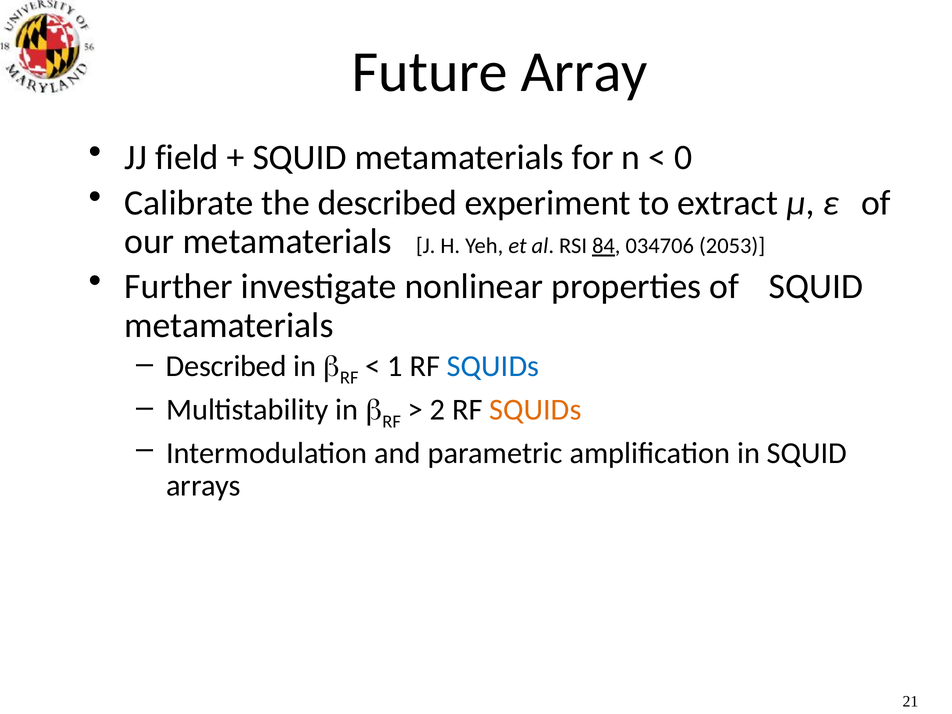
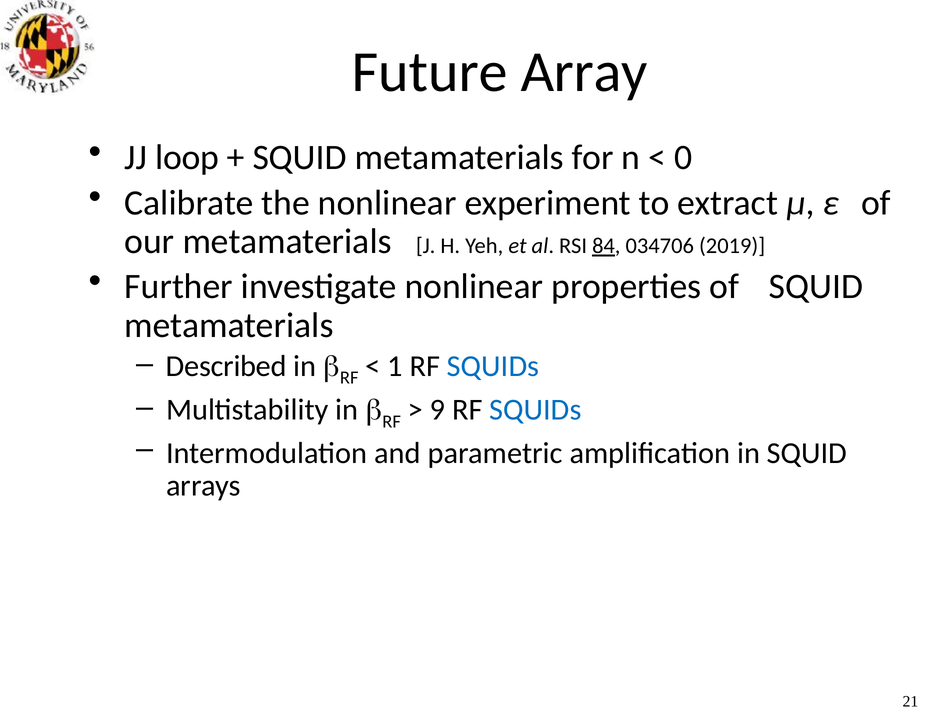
field: field -> loop
the described: described -> nonlinear
2053: 2053 -> 2019
2: 2 -> 9
SQUIDs at (535, 410) colour: orange -> blue
